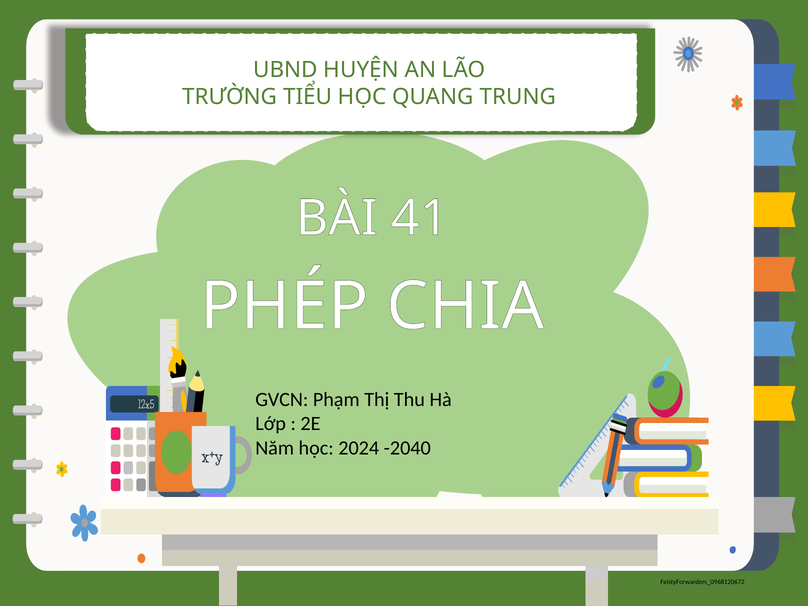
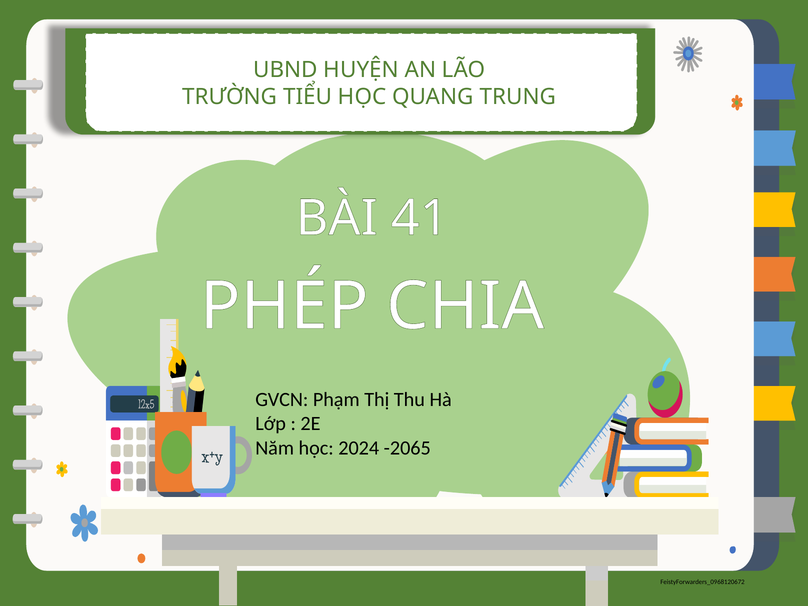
-2040: -2040 -> -2065
